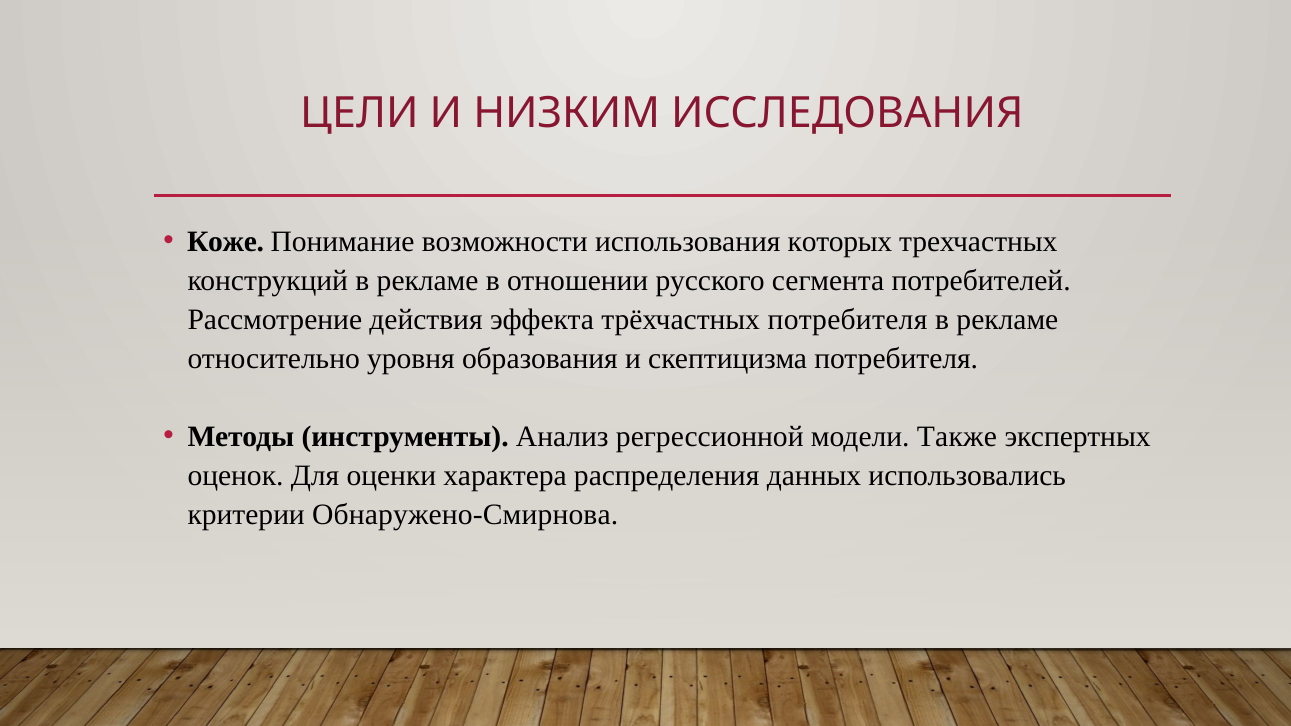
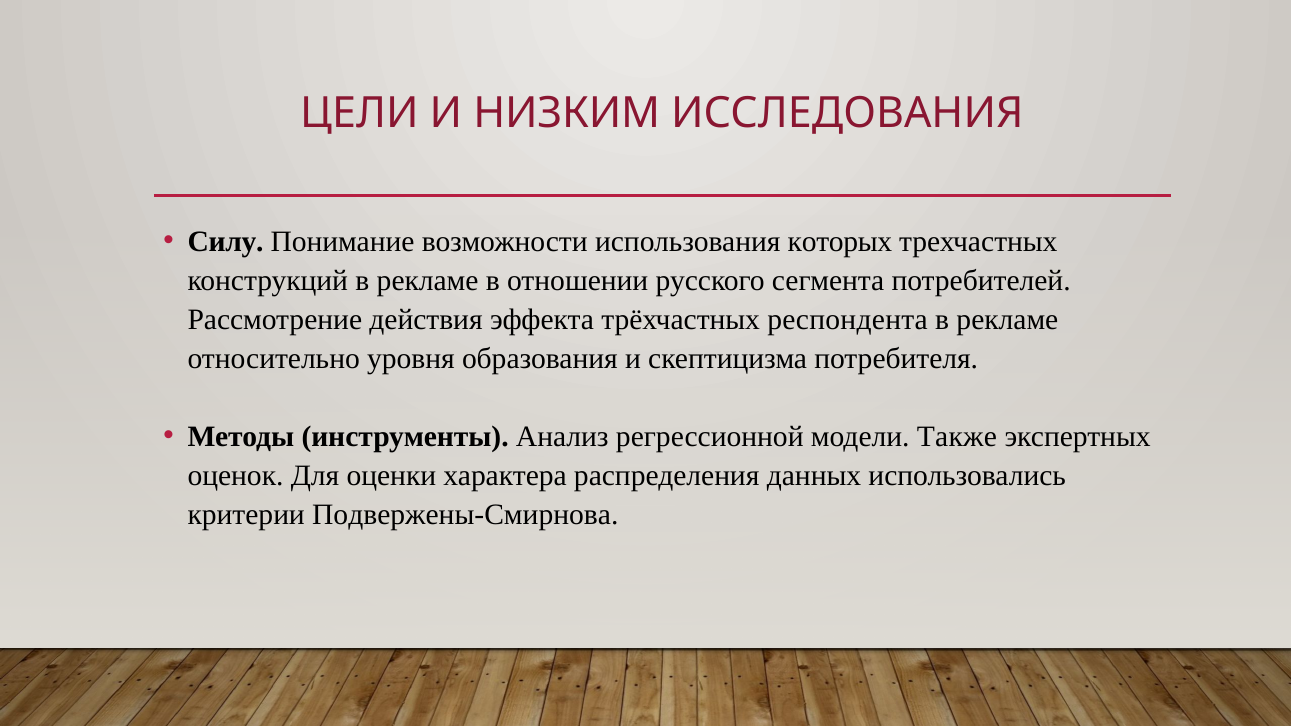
Коже: Коже -> Силу
трёхчастных потребителя: потребителя -> респондента
Обнаружено-Смирнова: Обнаружено-Смирнова -> Подвержены-Смирнова
